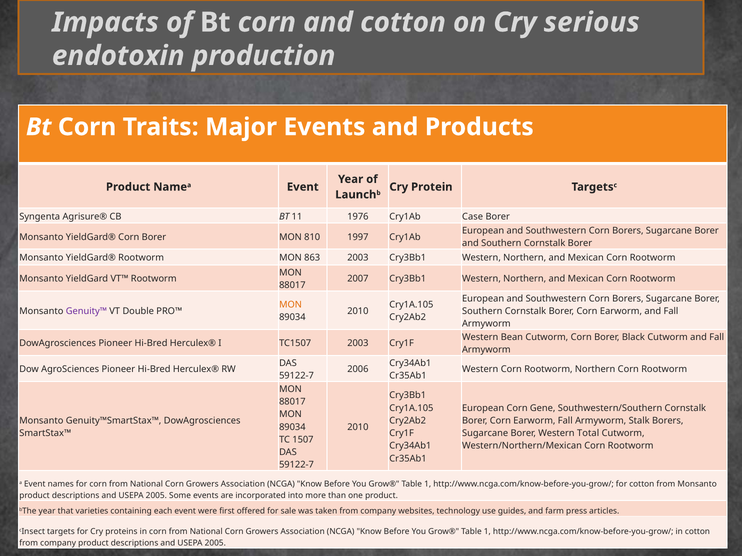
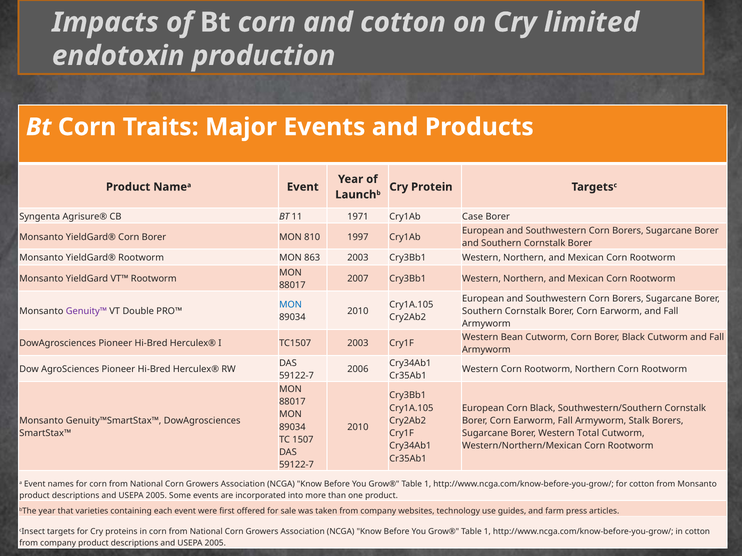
serious: serious -> limited
1976: 1976 -> 1971
MON at (290, 305) colour: orange -> blue
Corn Gene: Gene -> Black
